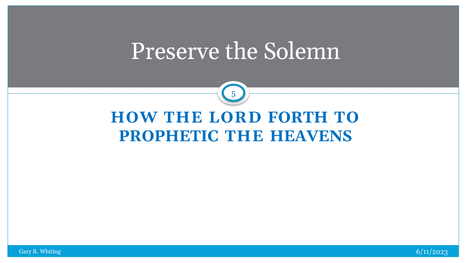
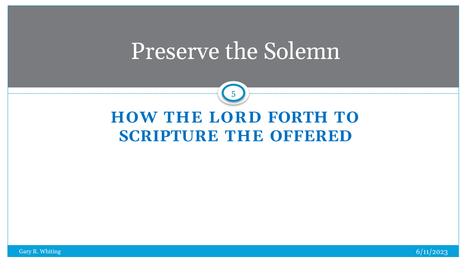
PROPHETIC: PROPHETIC -> SCRIPTURE
HEAVENS: HEAVENS -> OFFERED
